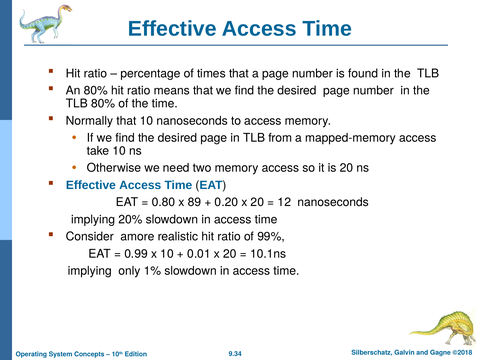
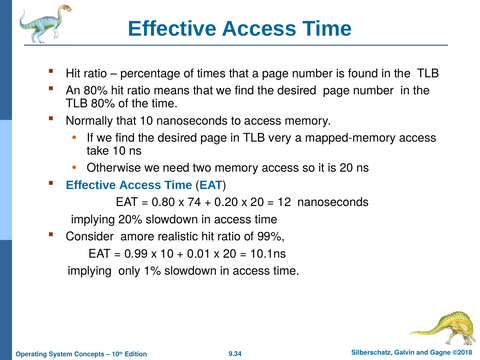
from: from -> very
89: 89 -> 74
